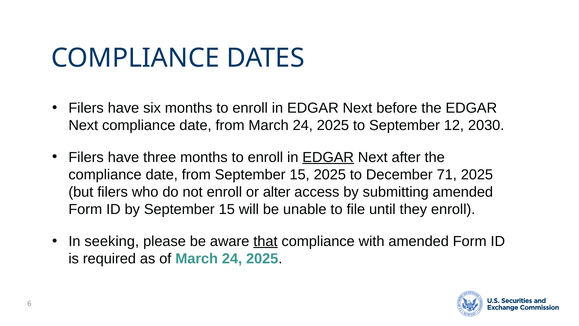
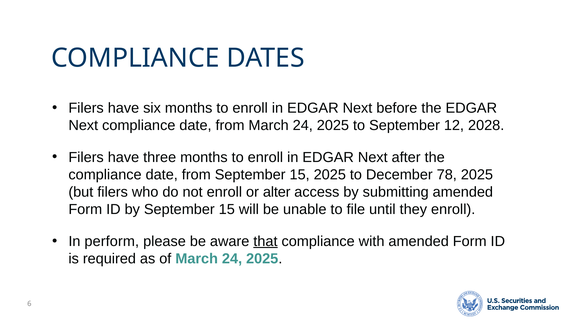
2030: 2030 -> 2028
EDGAR at (328, 157) underline: present -> none
71: 71 -> 78
seeking: seeking -> perform
